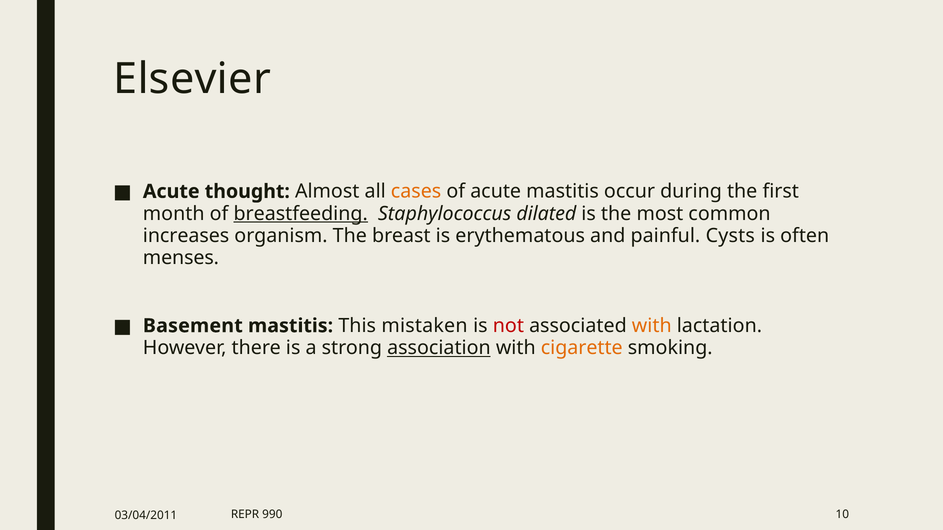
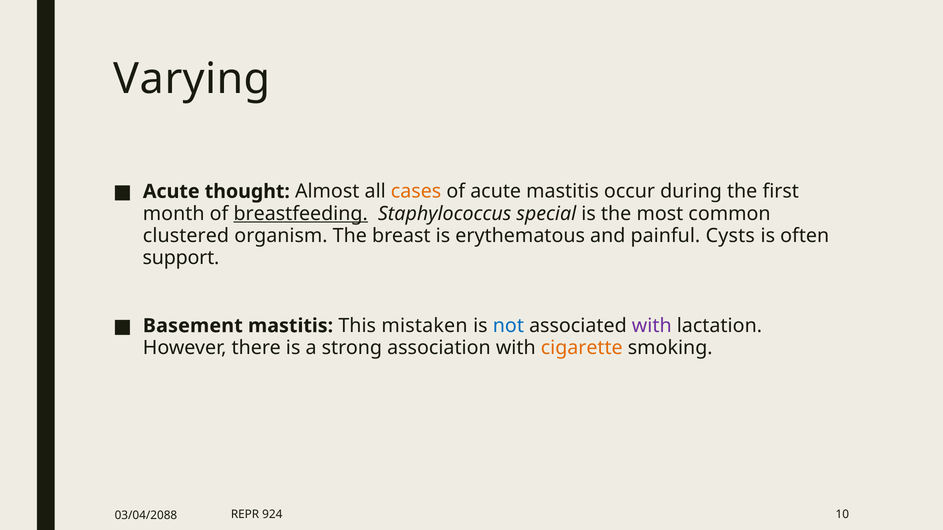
Elsevier: Elsevier -> Varying
dilated: dilated -> special
increases: increases -> clustered
menses: menses -> support
not colour: red -> blue
with at (652, 326) colour: orange -> purple
association underline: present -> none
990: 990 -> 924
03/04/2011: 03/04/2011 -> 03/04/2088
